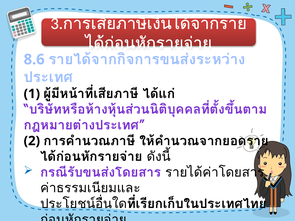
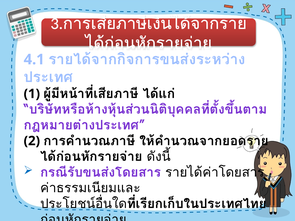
8.6: 8.6 -> 4.1
